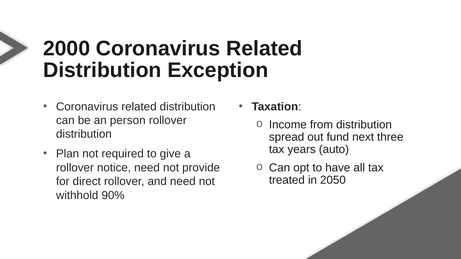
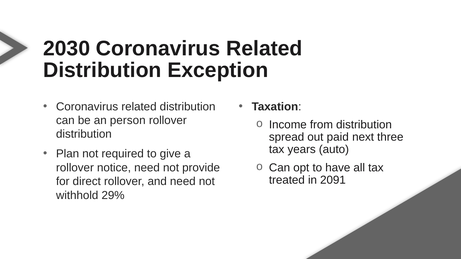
2000: 2000 -> 2030
fund: fund -> paid
2050: 2050 -> 2091
90%: 90% -> 29%
